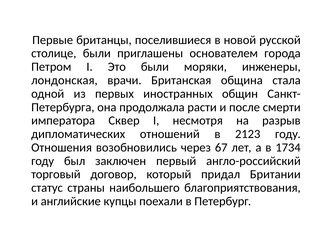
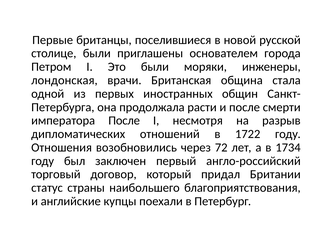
императора Сквер: Сквер -> После
2123: 2123 -> 1722
67: 67 -> 72
